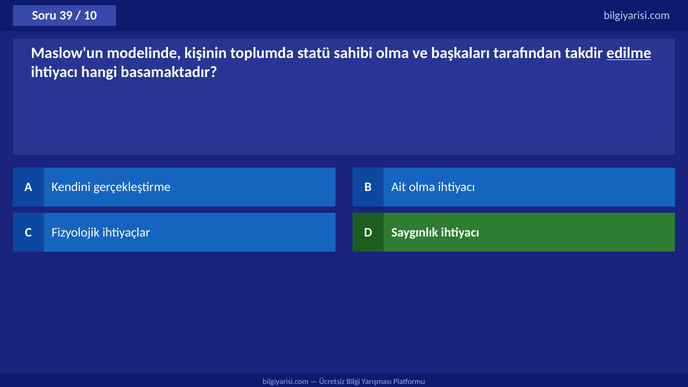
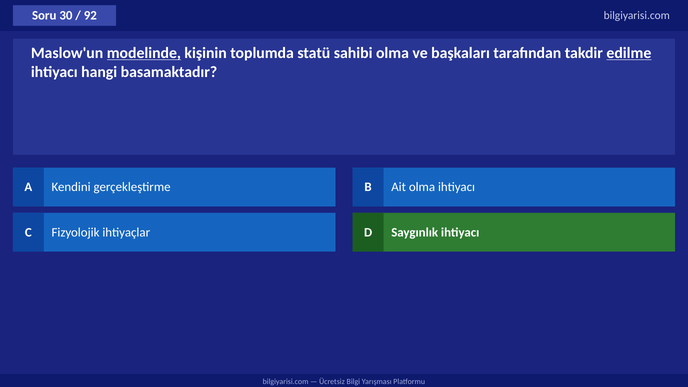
39: 39 -> 30
10: 10 -> 92
modelinde underline: none -> present
